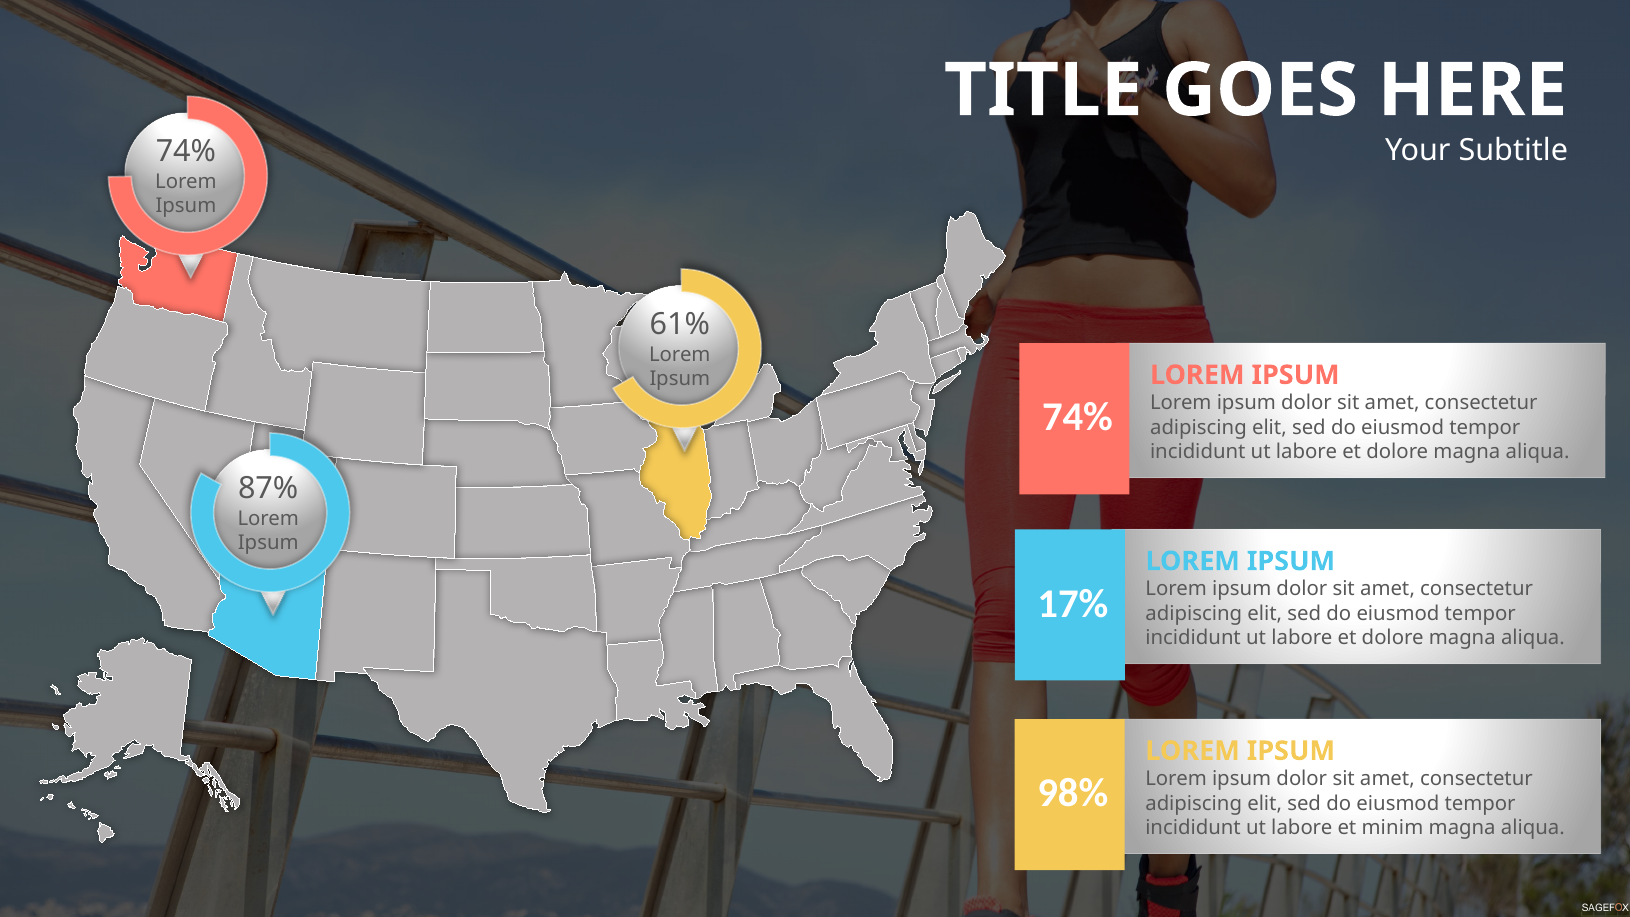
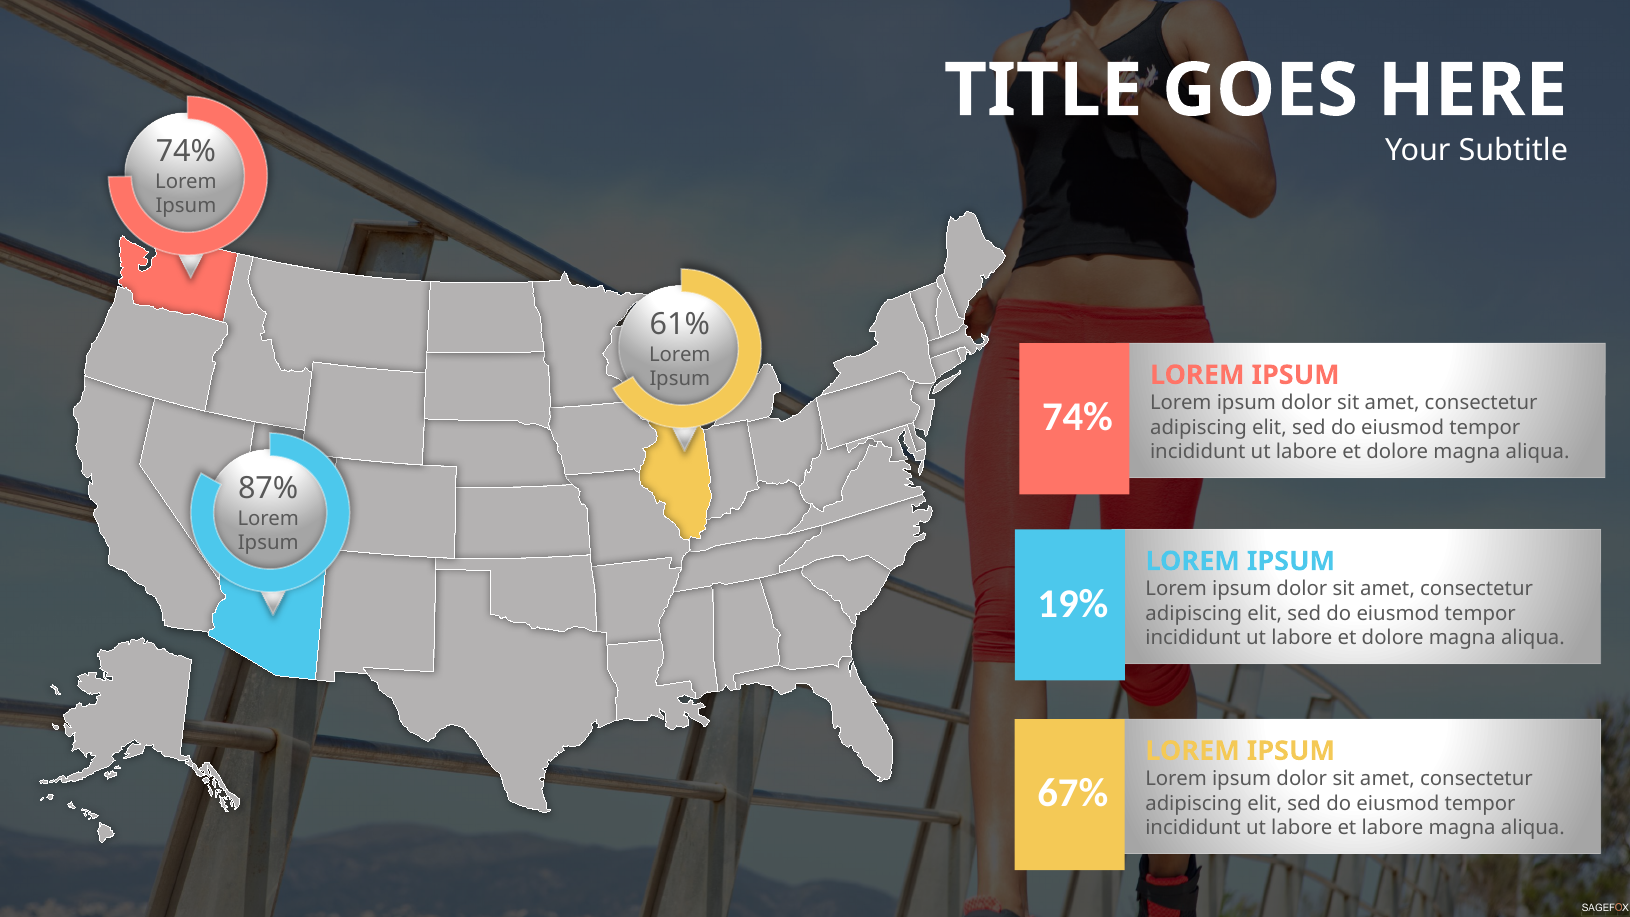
17%: 17% -> 19%
98%: 98% -> 67%
et minim: minim -> labore
